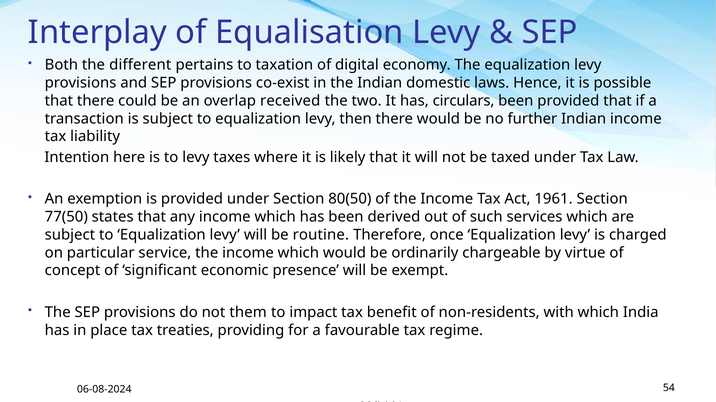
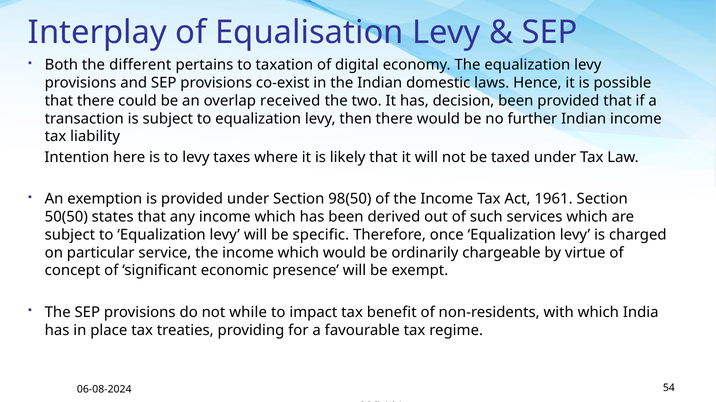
circulars: circulars -> decision
80(50: 80(50 -> 98(50
77(50: 77(50 -> 50(50
routine: routine -> specific
them: them -> while
